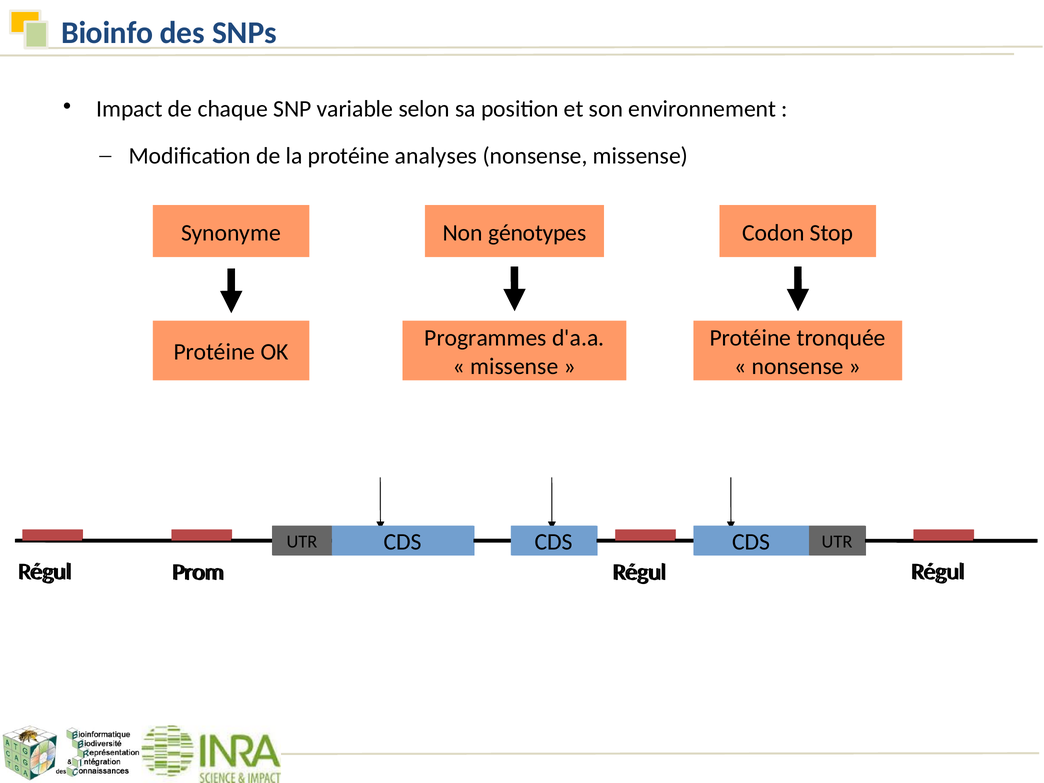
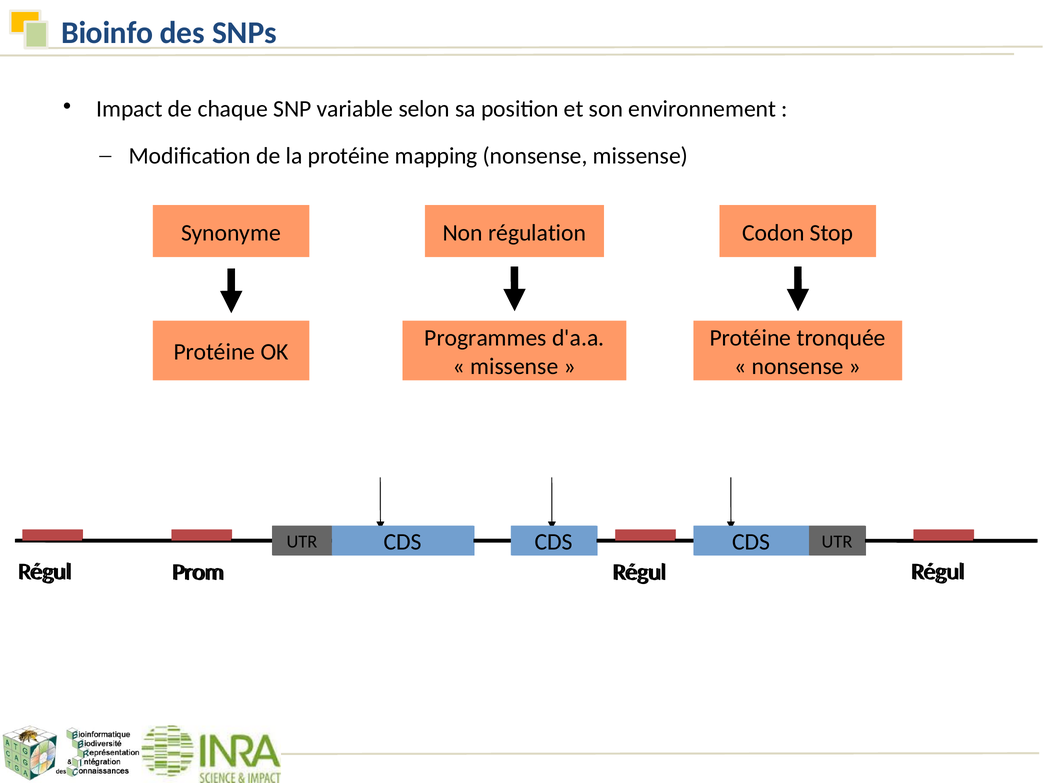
analyses: analyses -> mapping
génotypes: génotypes -> régulation
